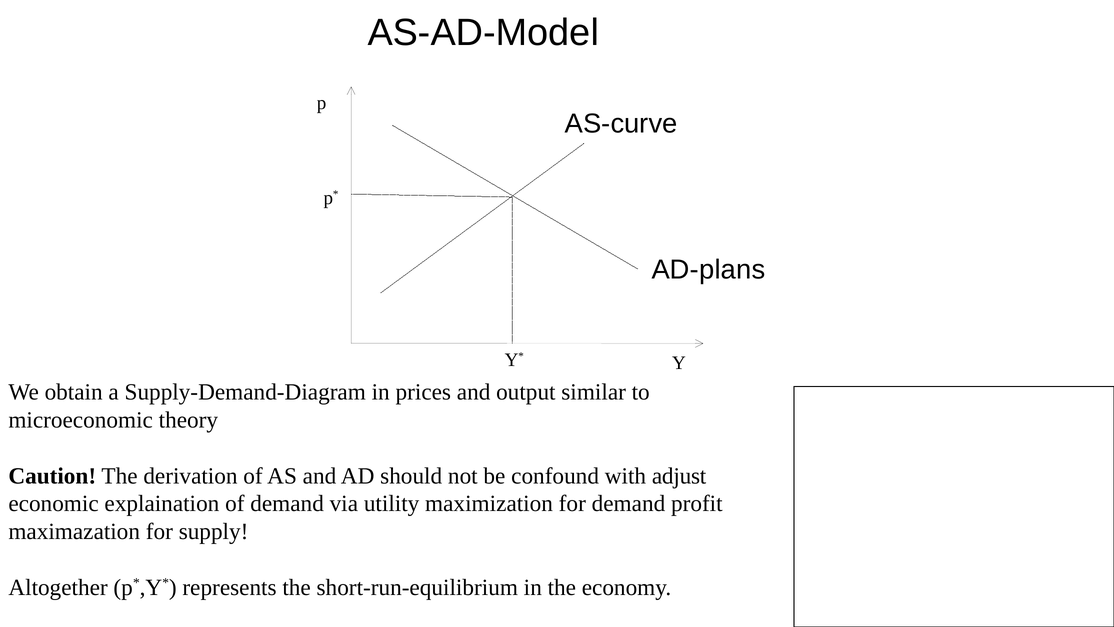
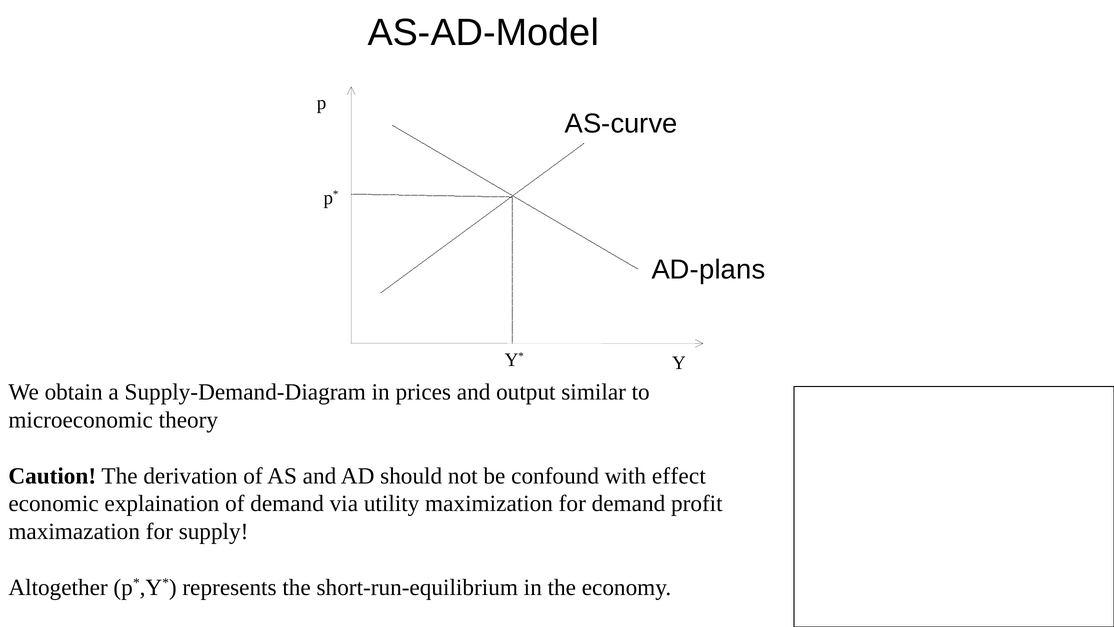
adjust: adjust -> effect
